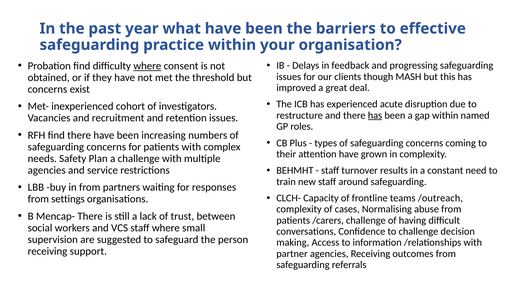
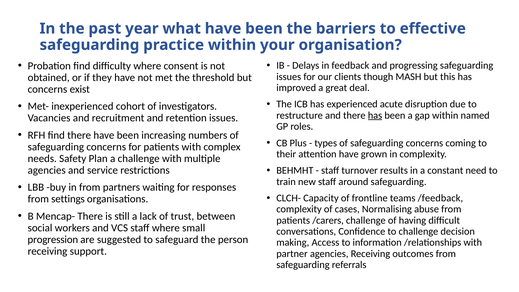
where at (147, 66) underline: present -> none
/outreach: /outreach -> /feedback
supervision: supervision -> progression
